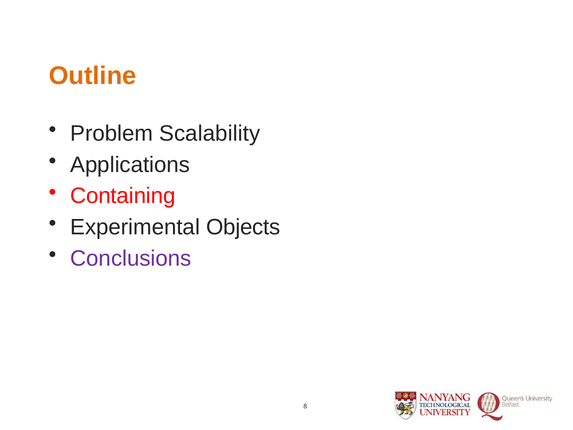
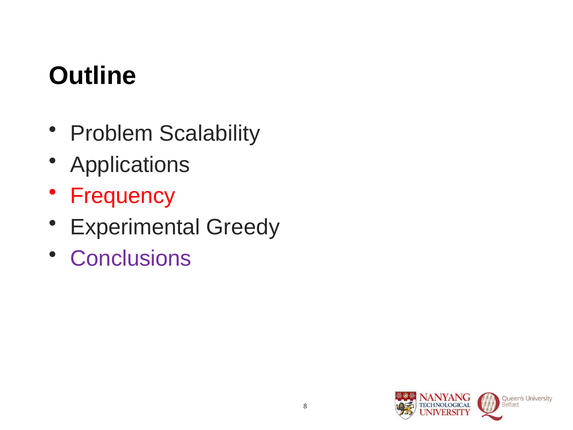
Outline colour: orange -> black
Containing: Containing -> Frequency
Objects: Objects -> Greedy
